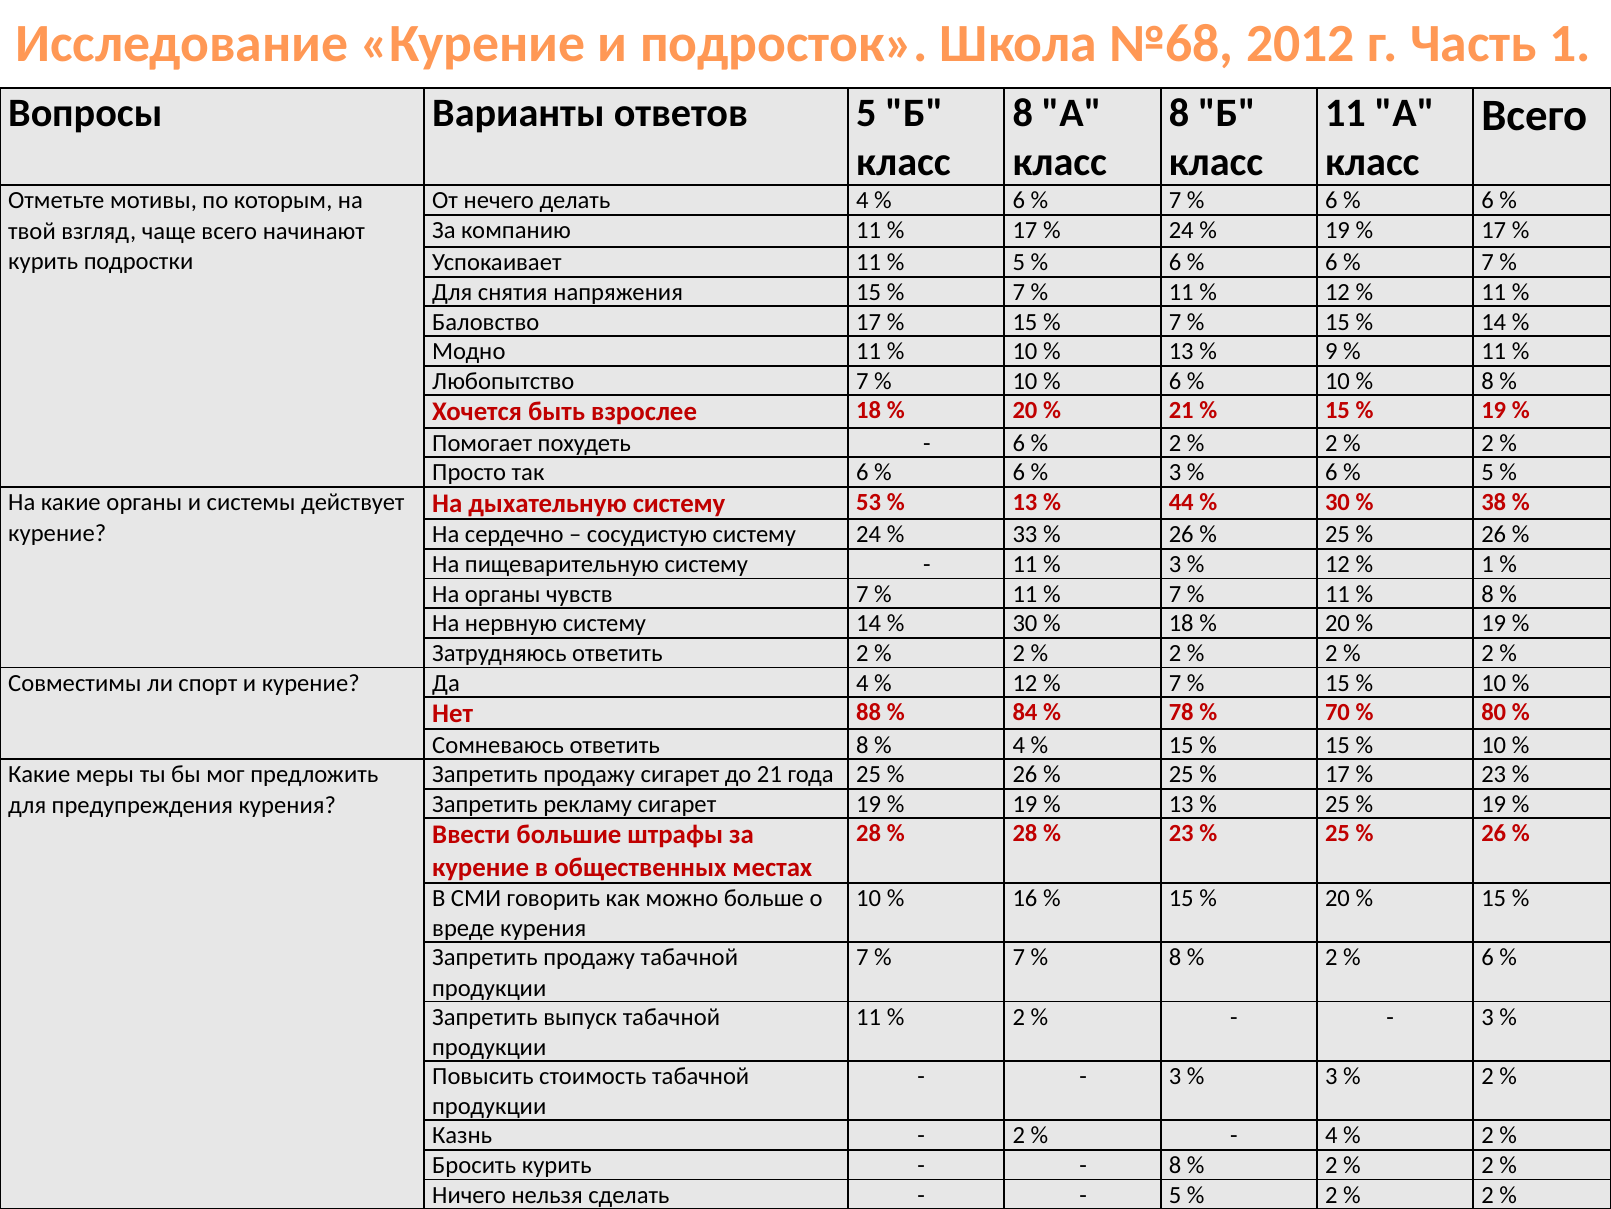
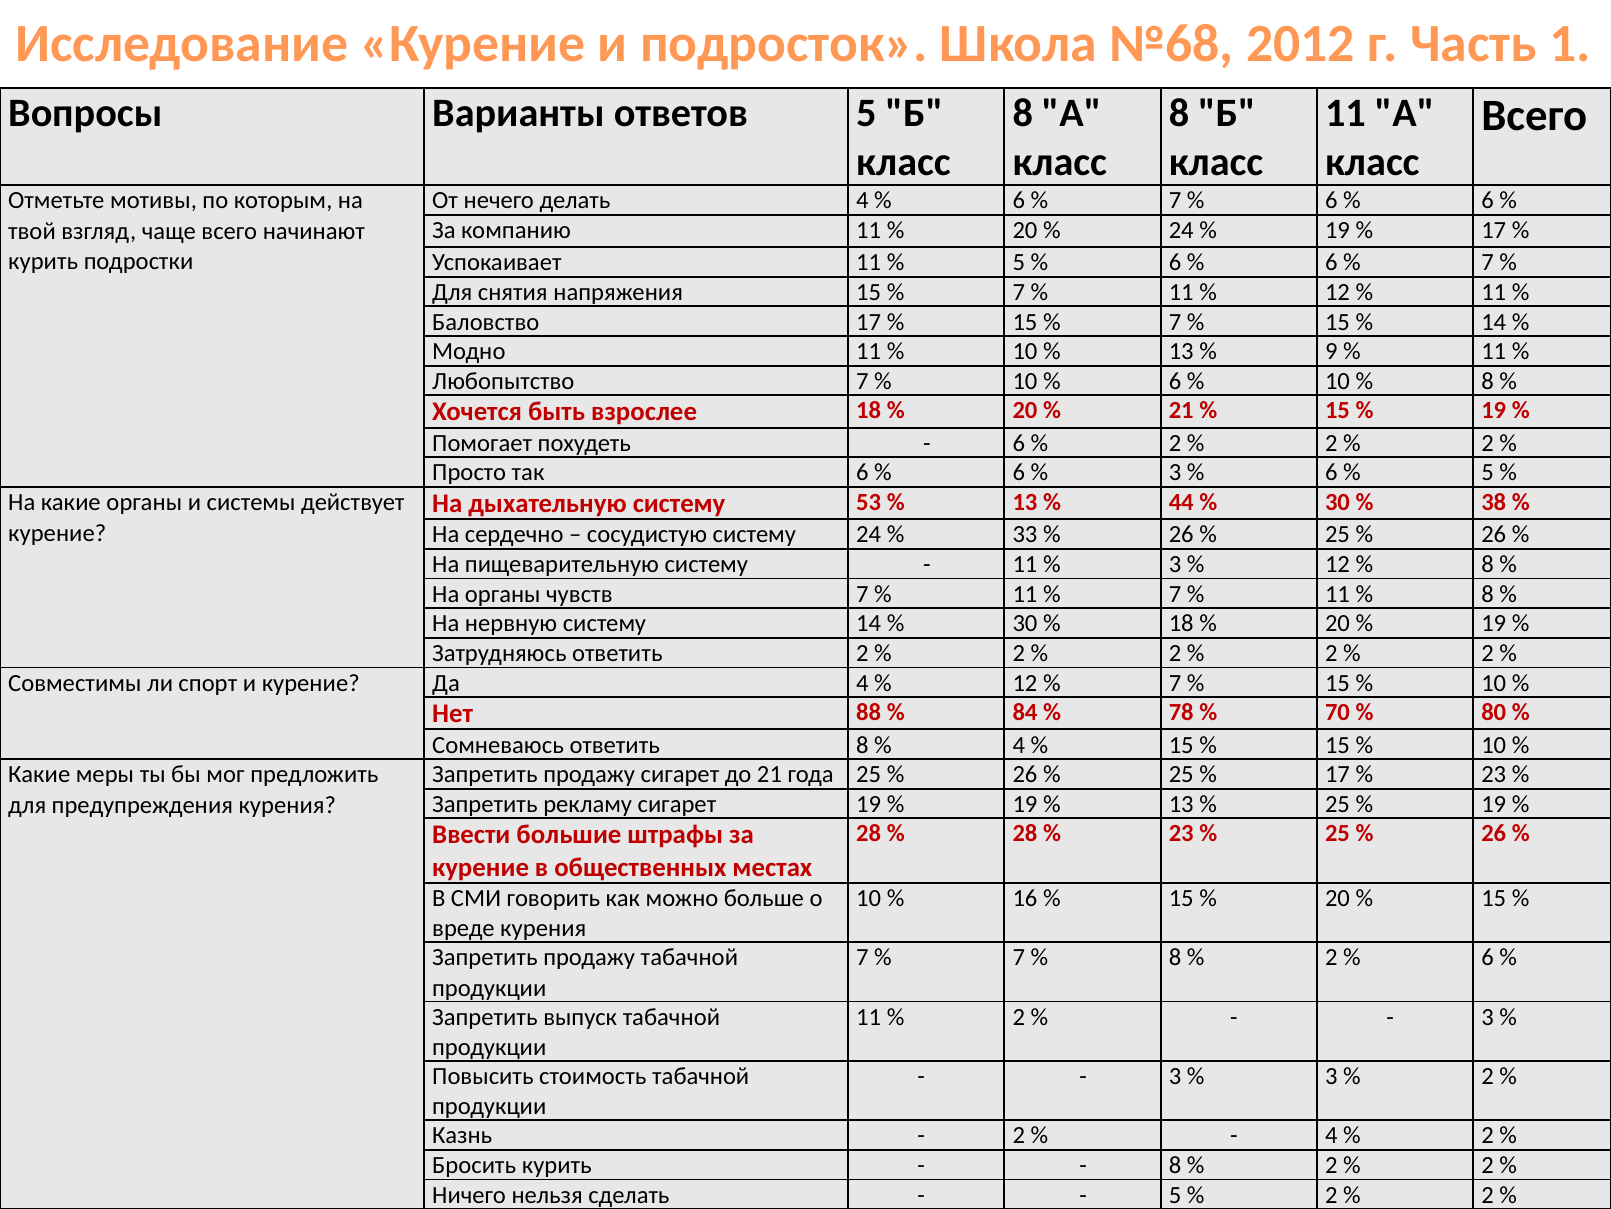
17 at (1025, 230): 17 -> 20
1 at (1488, 564): 1 -> 8
